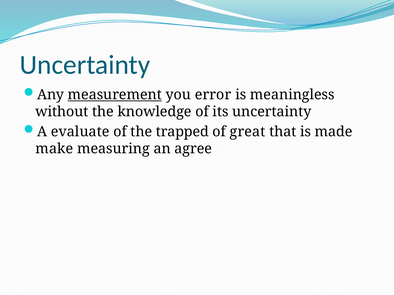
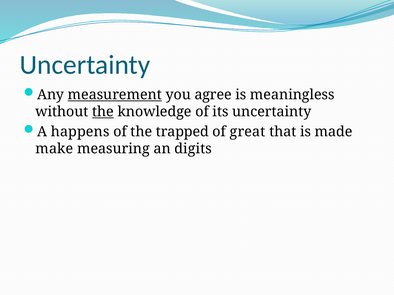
error: error -> agree
the at (103, 112) underline: none -> present
evaluate: evaluate -> happens
agree: agree -> digits
